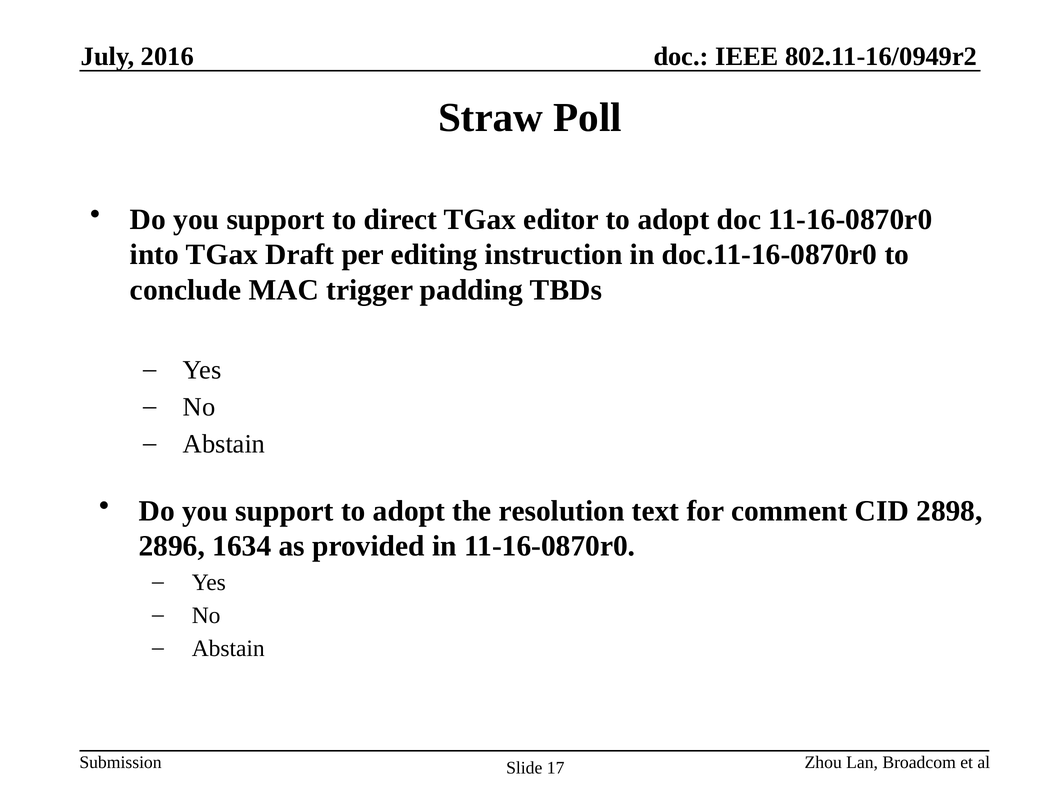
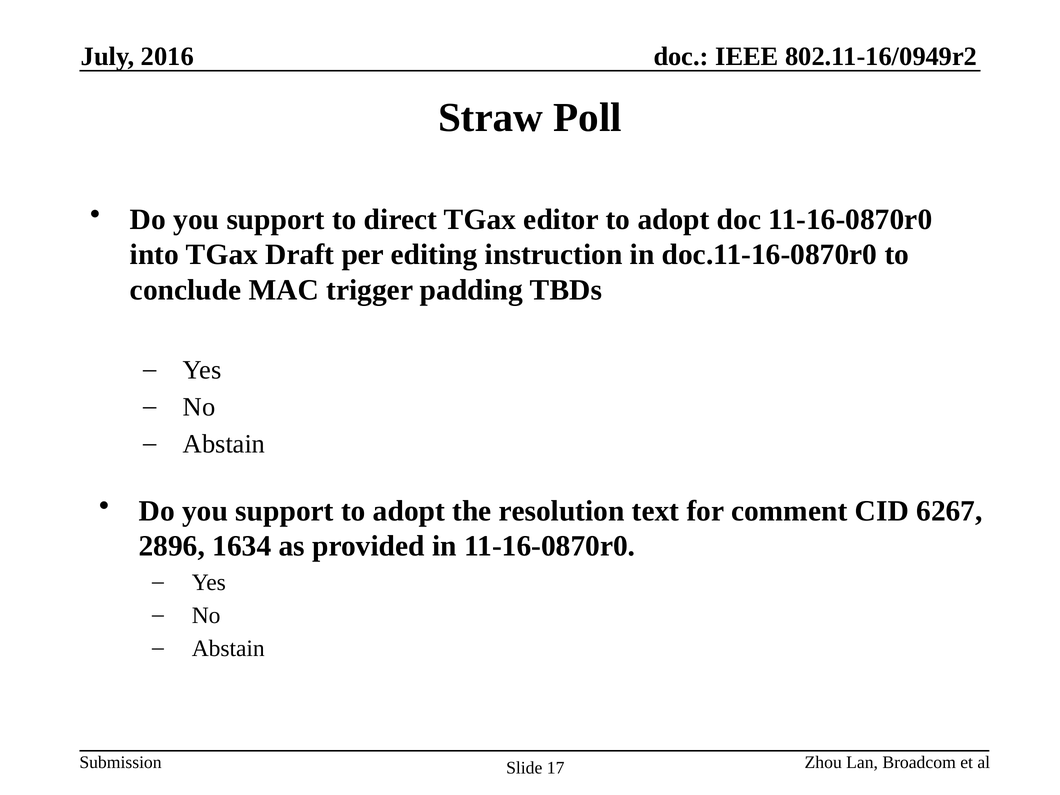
2898: 2898 -> 6267
